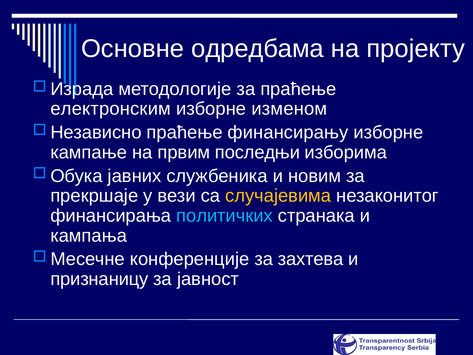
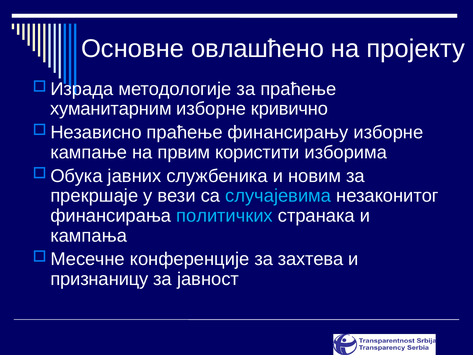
одредбама: одредбама -> овлашћено
електронским: електронским -> хуманитарним
изменом: изменом -> кривично
последњи: последњи -> користити
случајевима colour: yellow -> light blue
